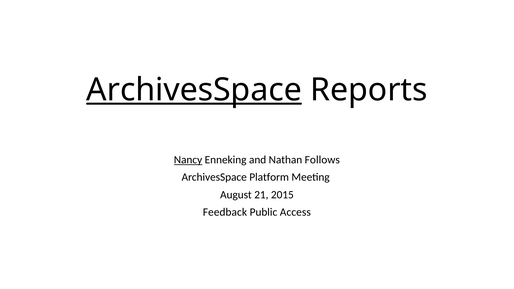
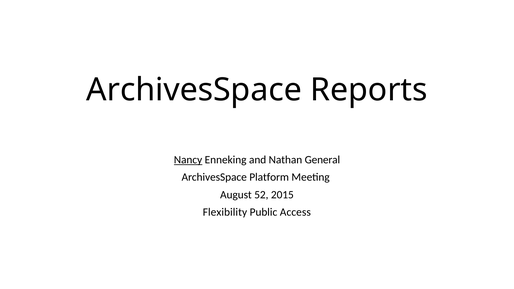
ArchivesSpace at (194, 90) underline: present -> none
Follows: Follows -> General
21: 21 -> 52
Feedback: Feedback -> Flexibility
